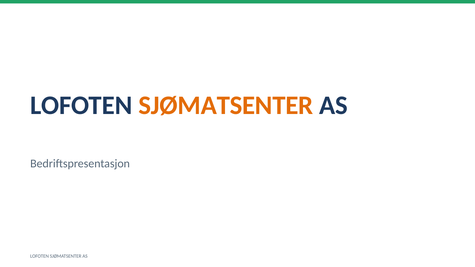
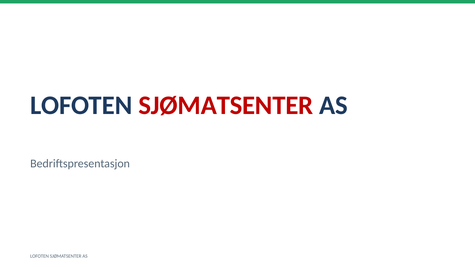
SJØMATSENTER at (226, 105) colour: orange -> red
